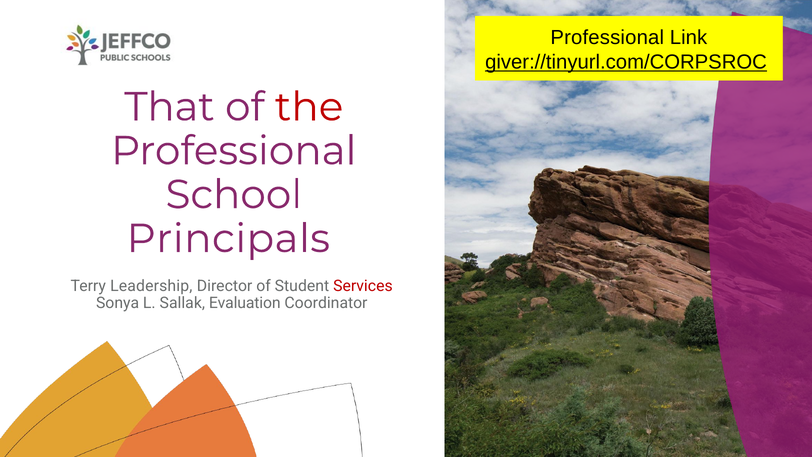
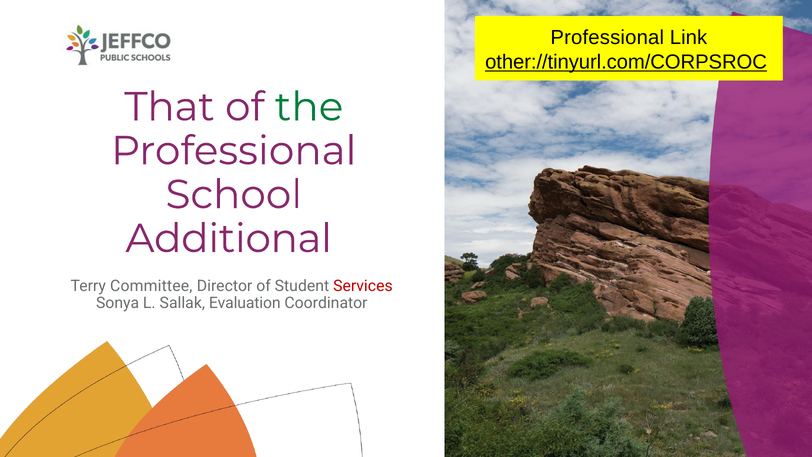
giver://tinyurl.com/CORPSROC: giver://tinyurl.com/CORPSROC -> other://tinyurl.com/CORPSROC
the colour: red -> green
Principals: Principals -> Additional
Leadership: Leadership -> Committee
